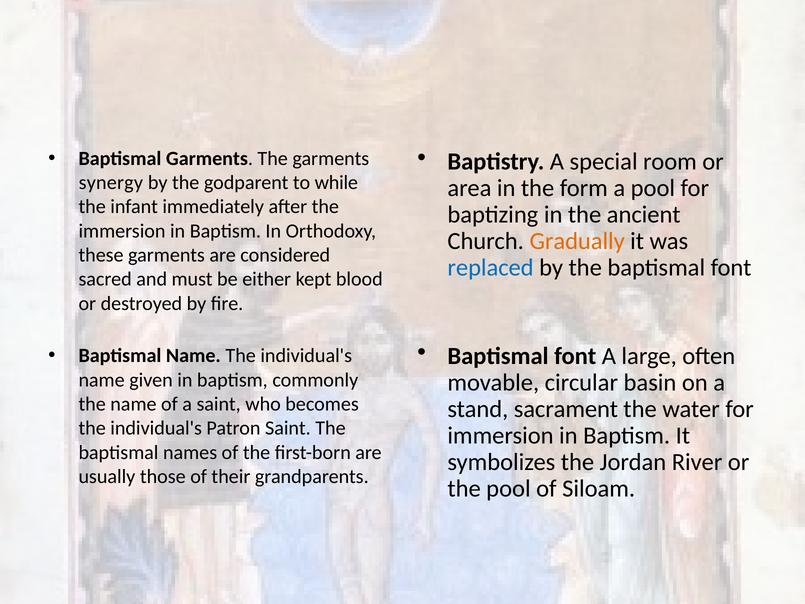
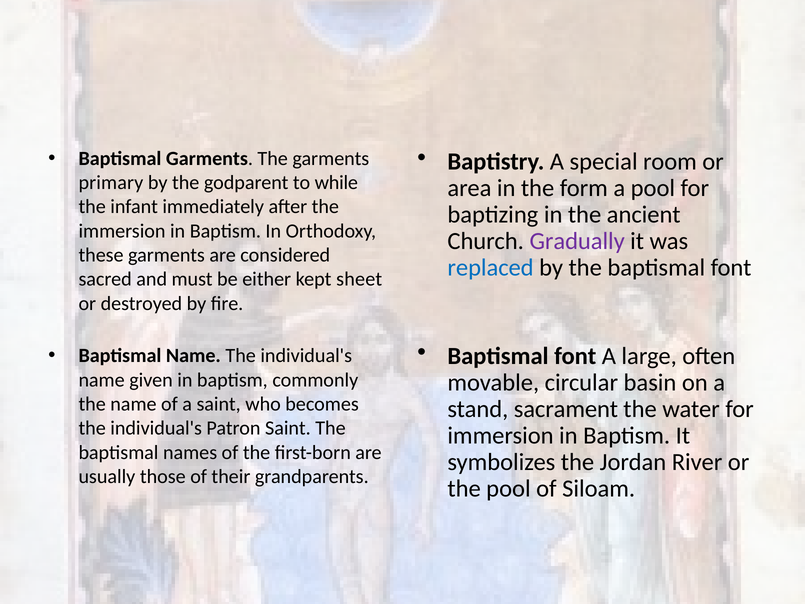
synergy: synergy -> primary
Gradually colour: orange -> purple
blood: blood -> sheet
